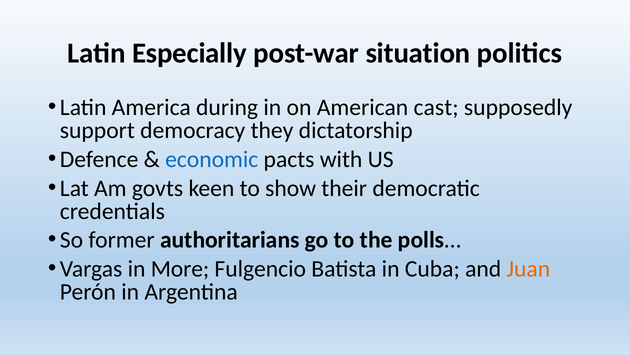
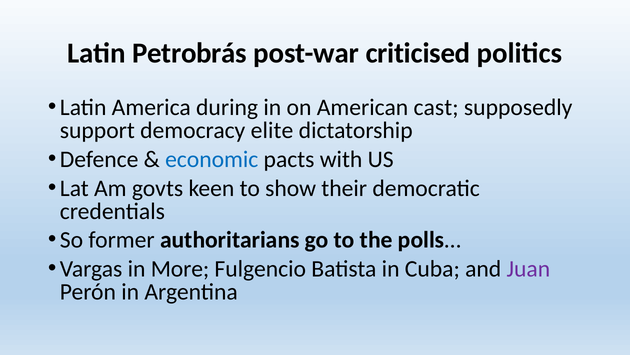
Especially: Especially -> Petrobrás
situation: situation -> criticised
they: they -> elite
Juan colour: orange -> purple
